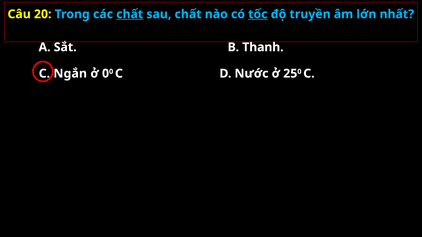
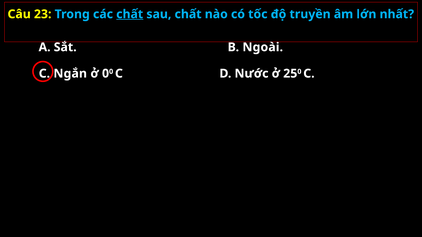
20: 20 -> 23
tốc underline: present -> none
Thanh: Thanh -> Ngoài
